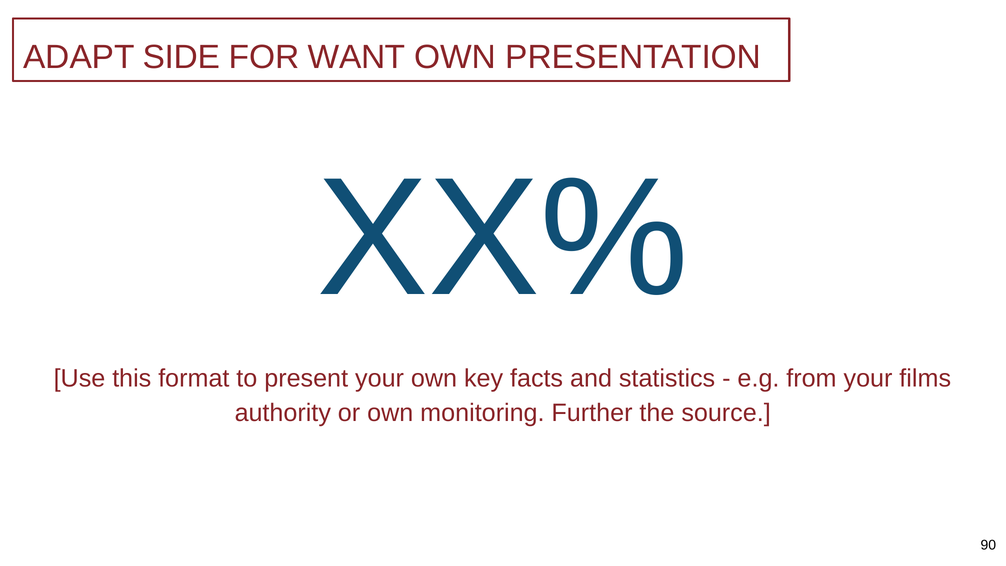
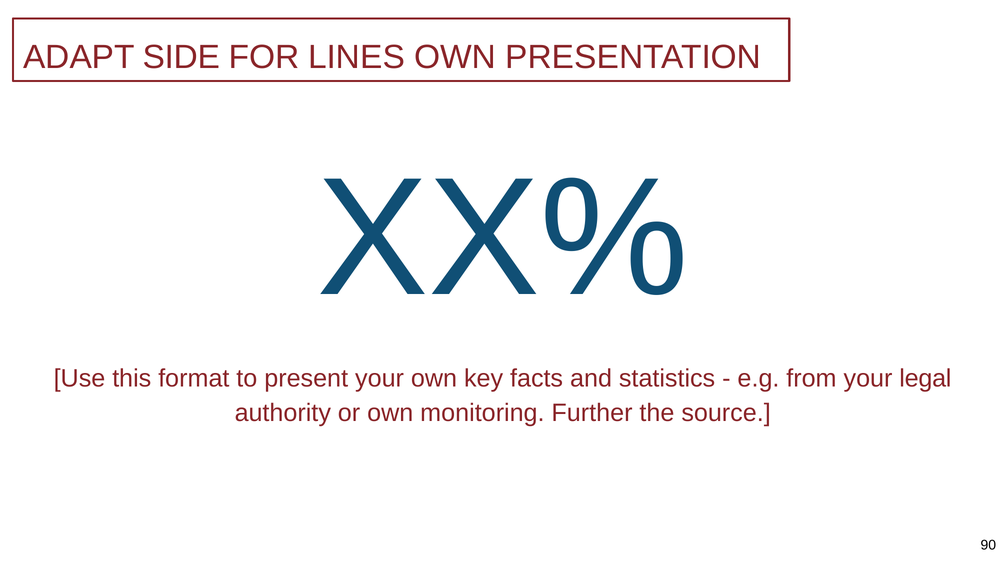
WANT: WANT -> LINES
films: films -> legal
